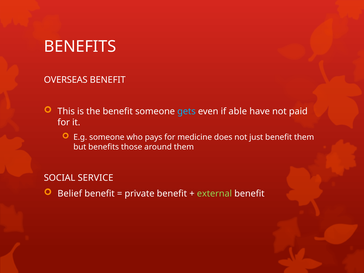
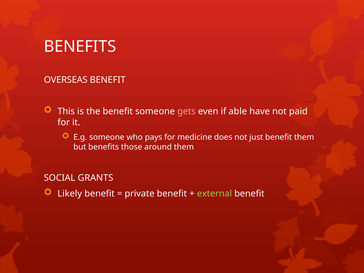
gets colour: light blue -> pink
SERVICE: SERVICE -> GRANTS
Belief: Belief -> Likely
